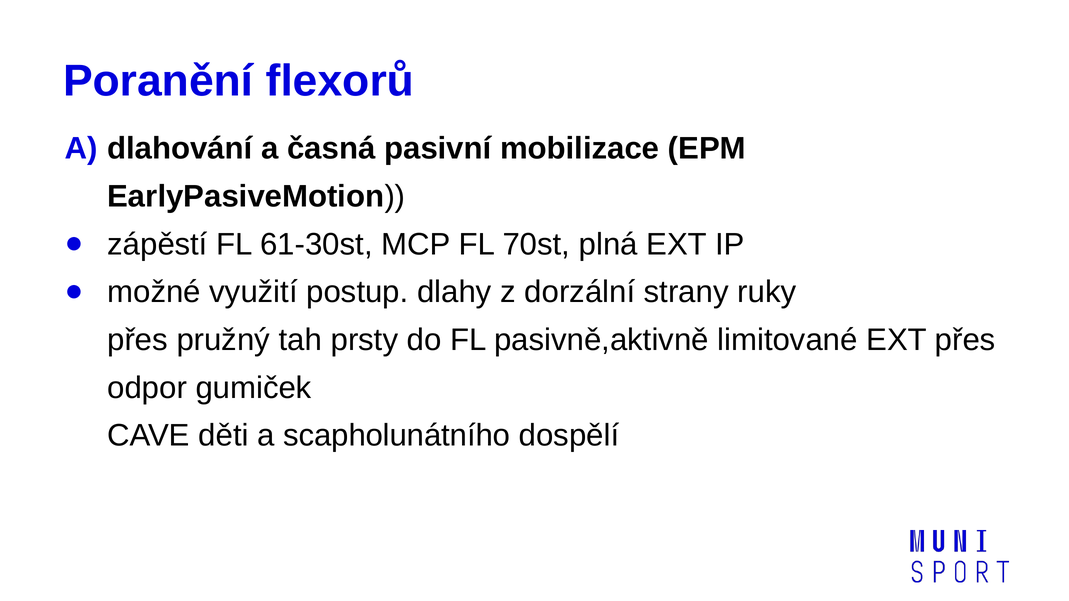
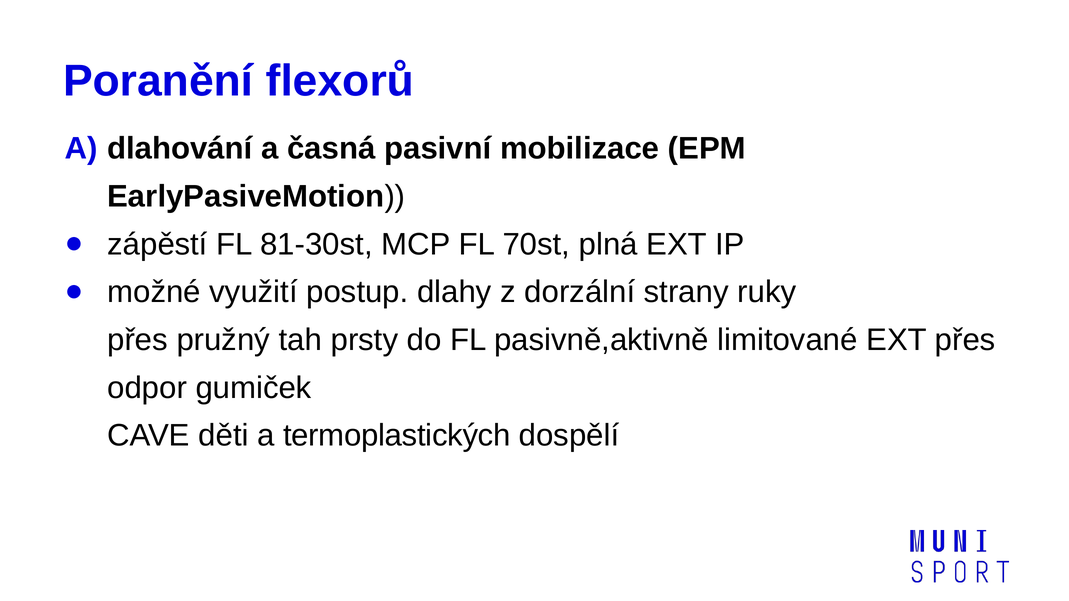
61-30st: 61-30st -> 81-30st
scapholunátního: scapholunátního -> termoplastických
